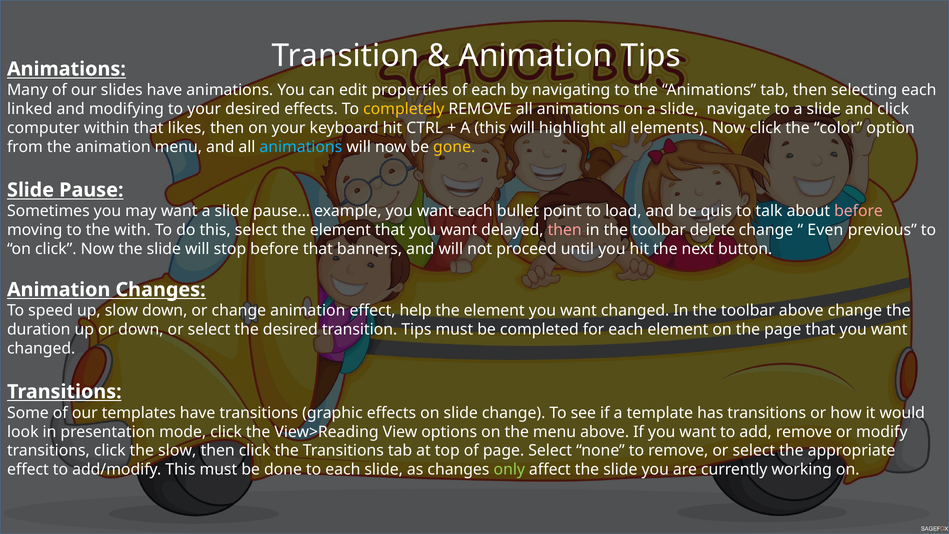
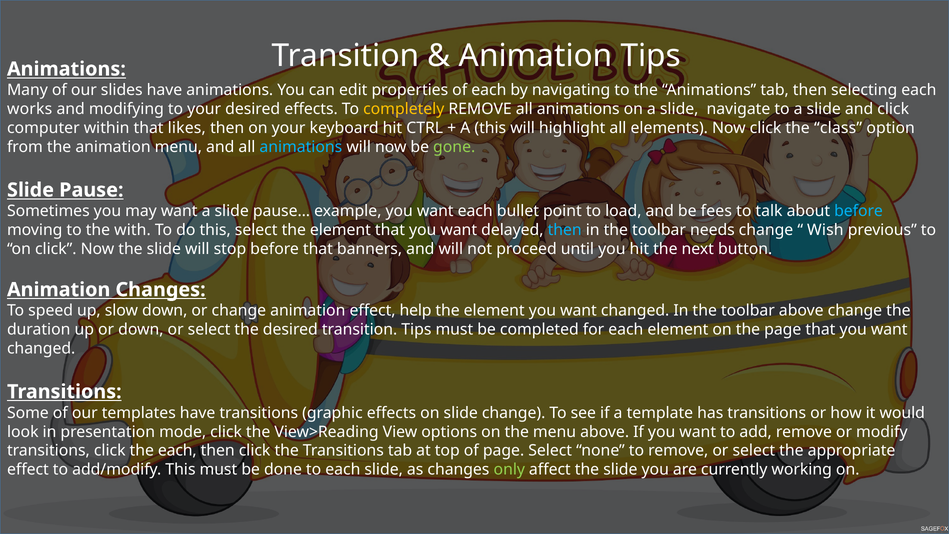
linked: linked -> works
color: color -> class
gone colour: yellow -> light green
quis: quis -> fees
before at (859, 211) colour: pink -> light blue
then at (565, 230) colour: pink -> light blue
delete: delete -> needs
Even: Even -> Wish
the slow: slow -> each
